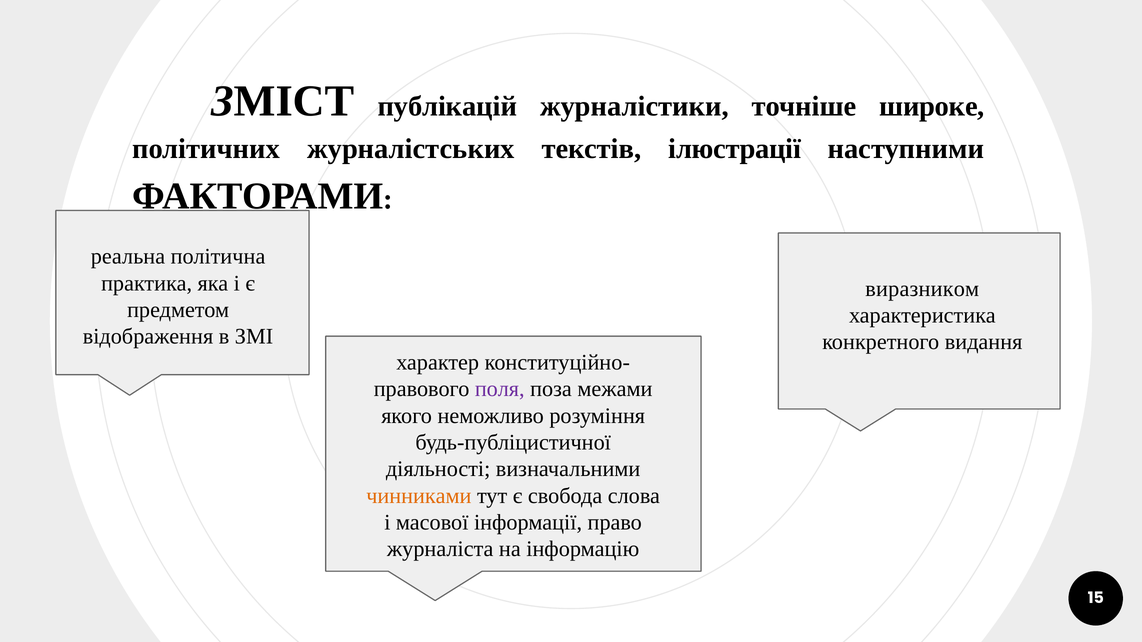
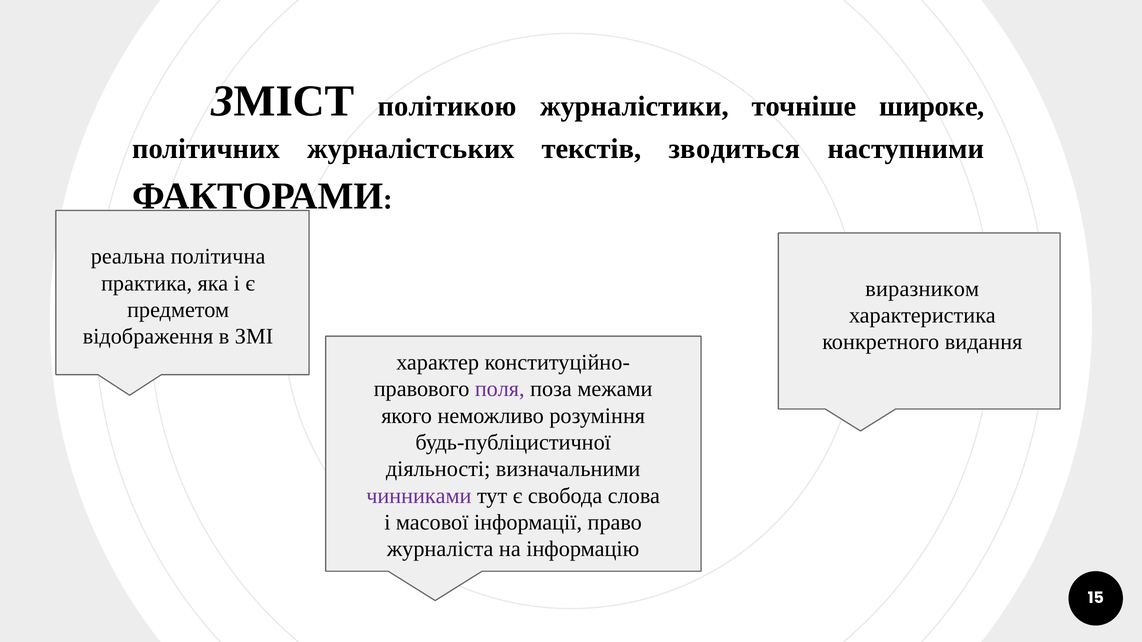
публікацій: публікацій -> політикою
ілюстрації: ілюстрації -> зводиться
чинниками colour: orange -> purple
